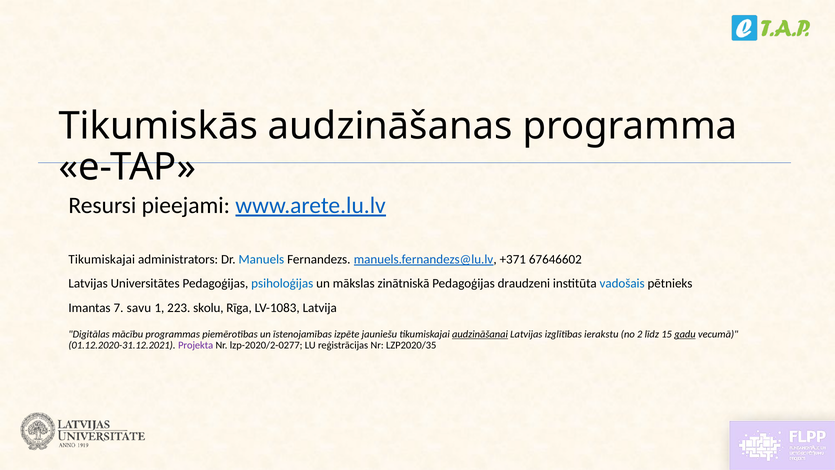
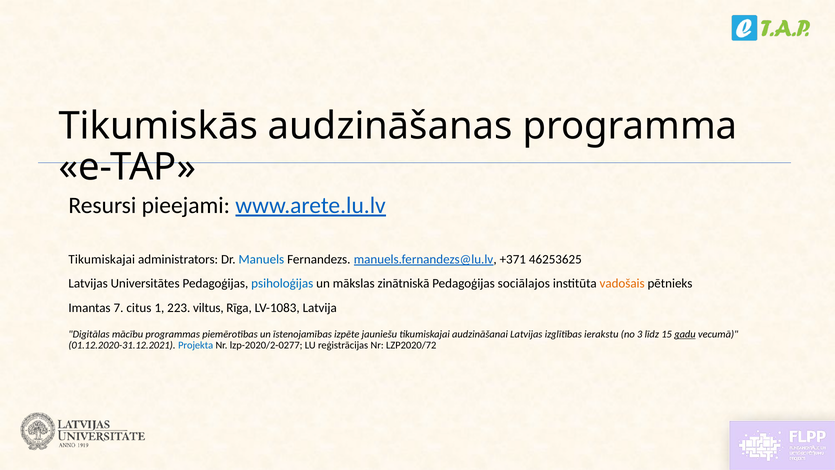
67646602: 67646602 -> 46253625
draudzeni: draudzeni -> sociālajos
vadošais colour: blue -> orange
savu: savu -> citus
skolu: skolu -> viltus
audzināšanai underline: present -> none
2: 2 -> 3
Projekta colour: purple -> blue
LZP2020/35: LZP2020/35 -> LZP2020/72
